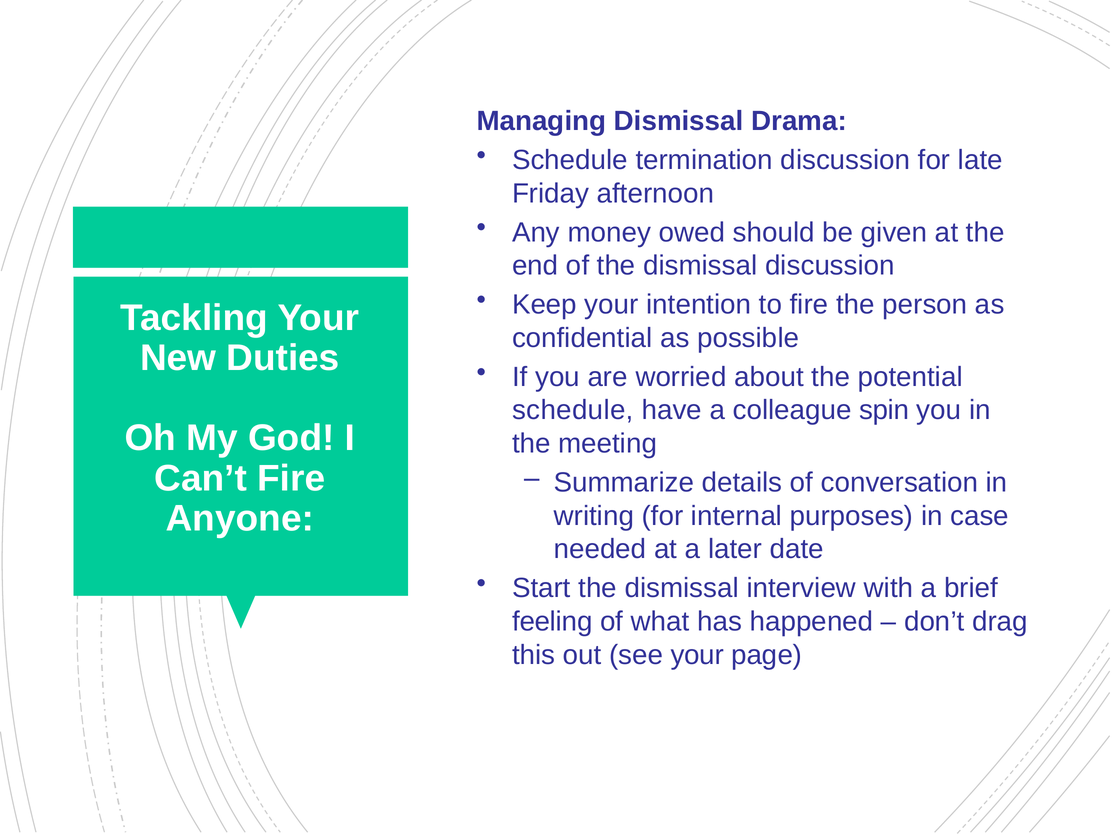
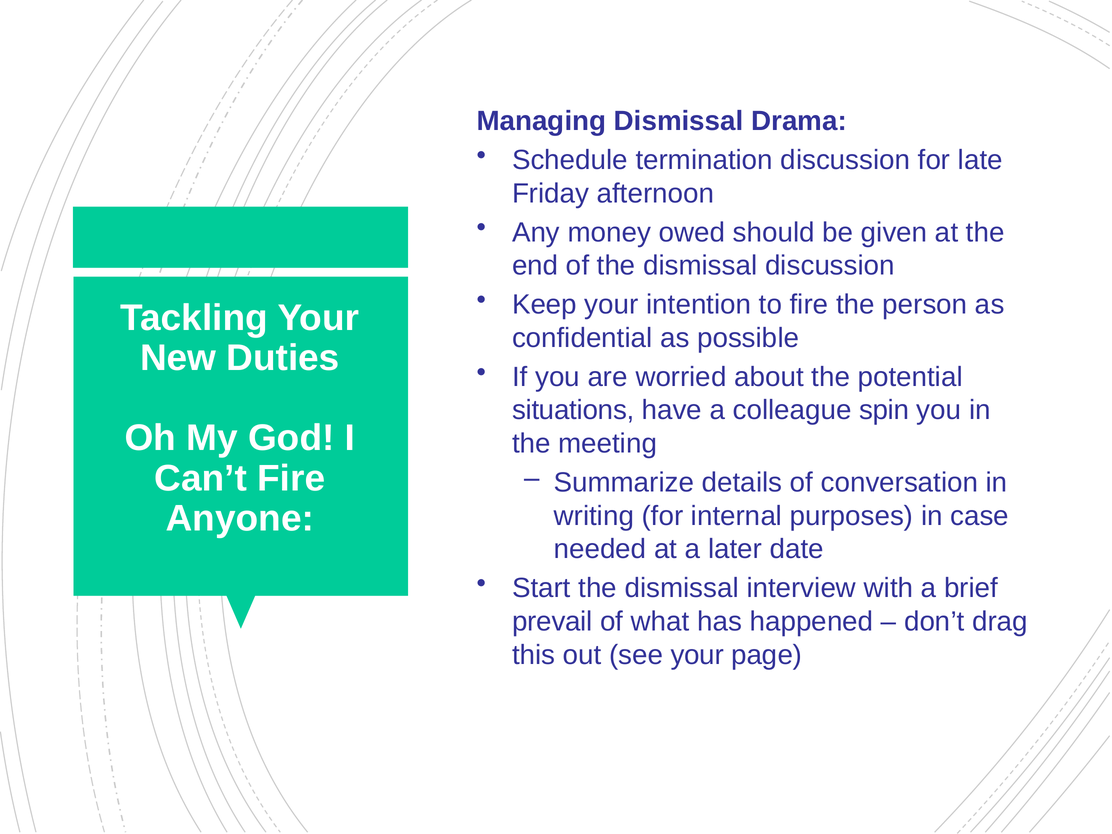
schedule at (573, 410): schedule -> situations
feeling: feeling -> prevail
